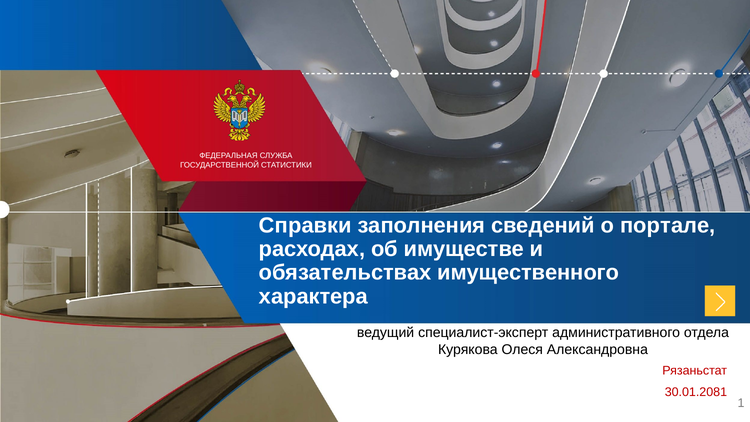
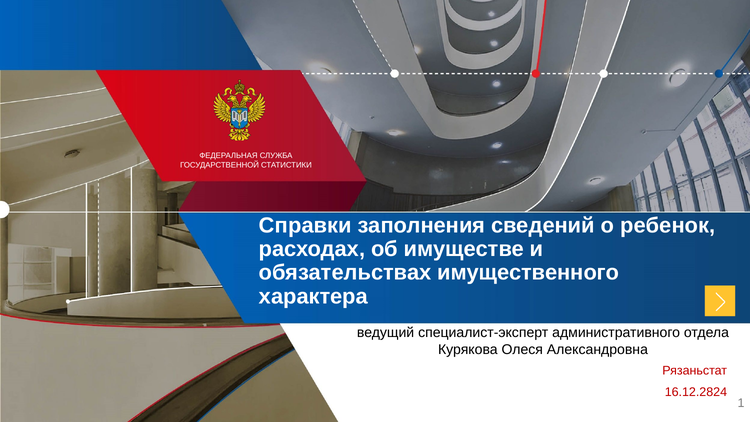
портале: портале -> ребенок
30.01.2081: 30.01.2081 -> 16.12.2824
